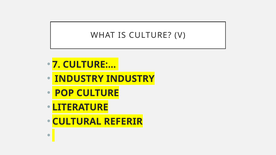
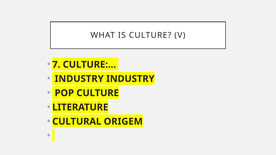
REFERIR: REFERIR -> ORIGEM
